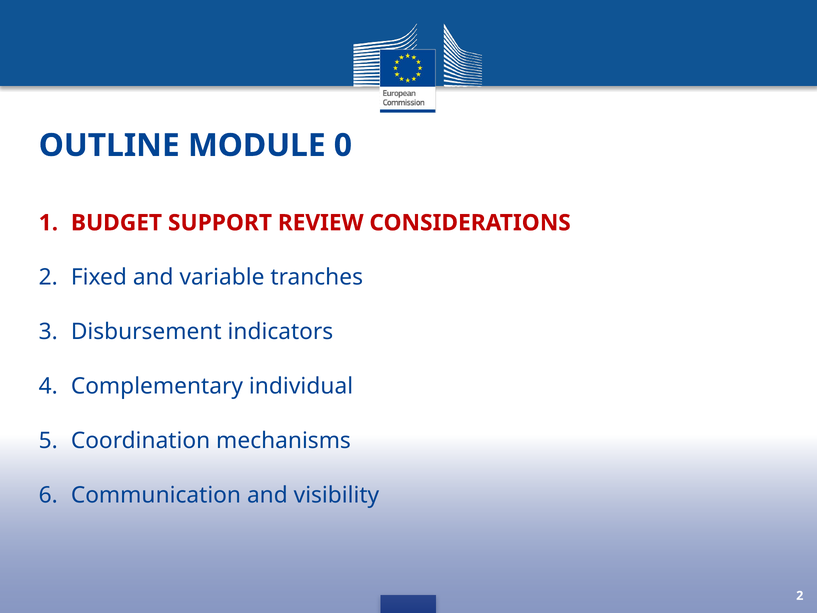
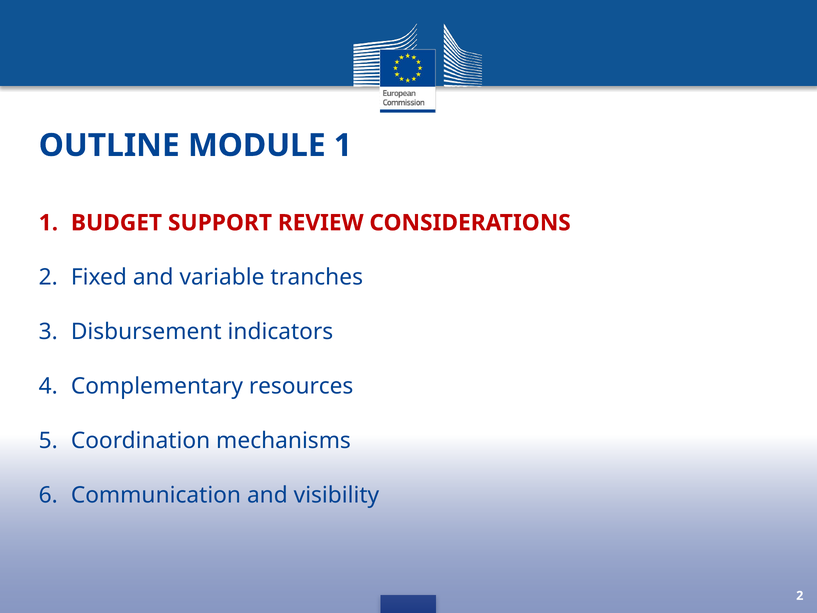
MODULE 0: 0 -> 1
individual: individual -> resources
